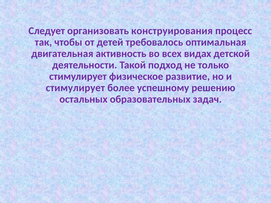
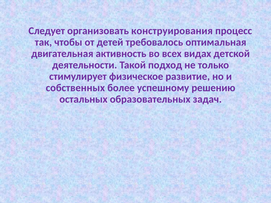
стимулирует at (75, 88): стимулирует -> собственных
